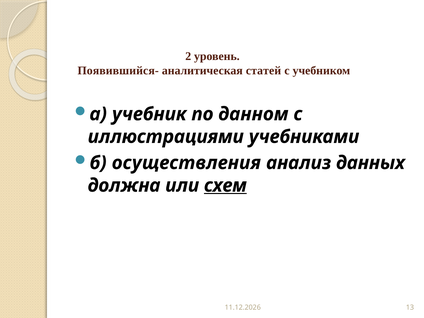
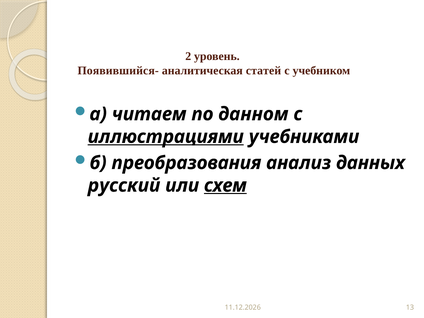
учебник: учебник -> читаем
иллюстрациями underline: none -> present
осуществления: осуществления -> преобразования
должна: должна -> русский
